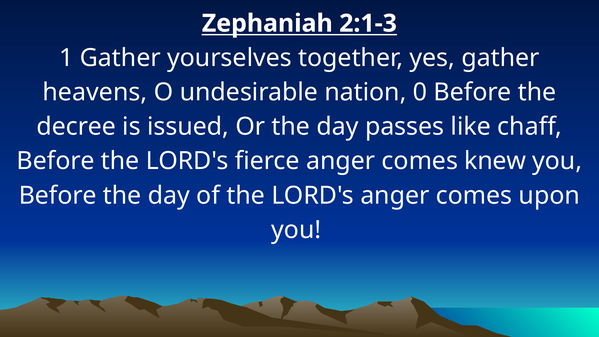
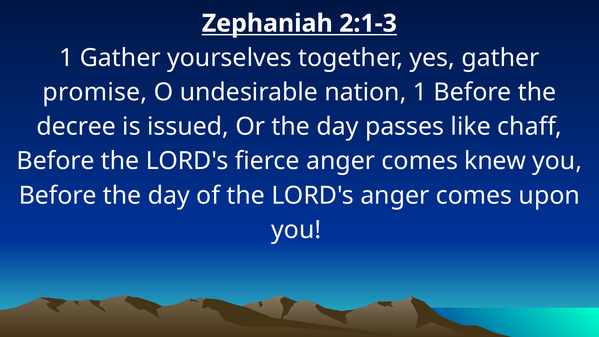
heavens: heavens -> promise
nation 0: 0 -> 1
